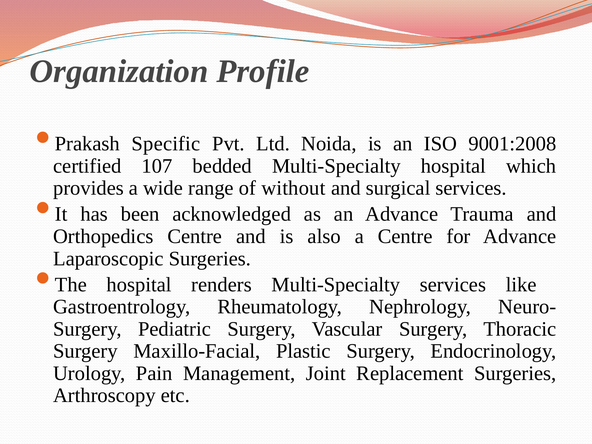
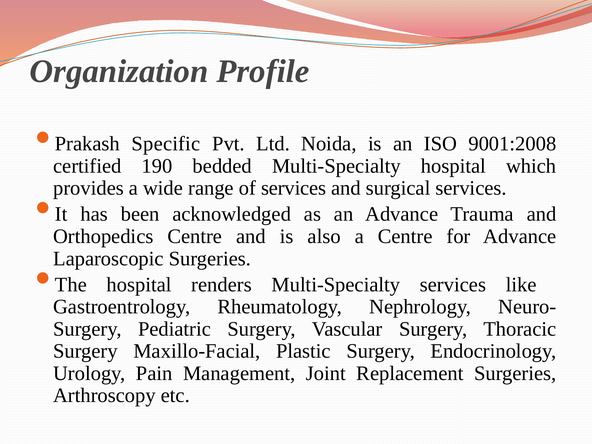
107: 107 -> 190
of without: without -> services
